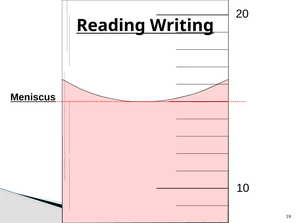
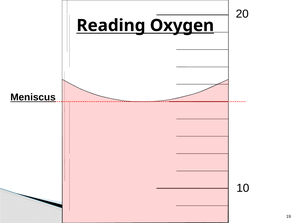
Writing: Writing -> Oxygen
